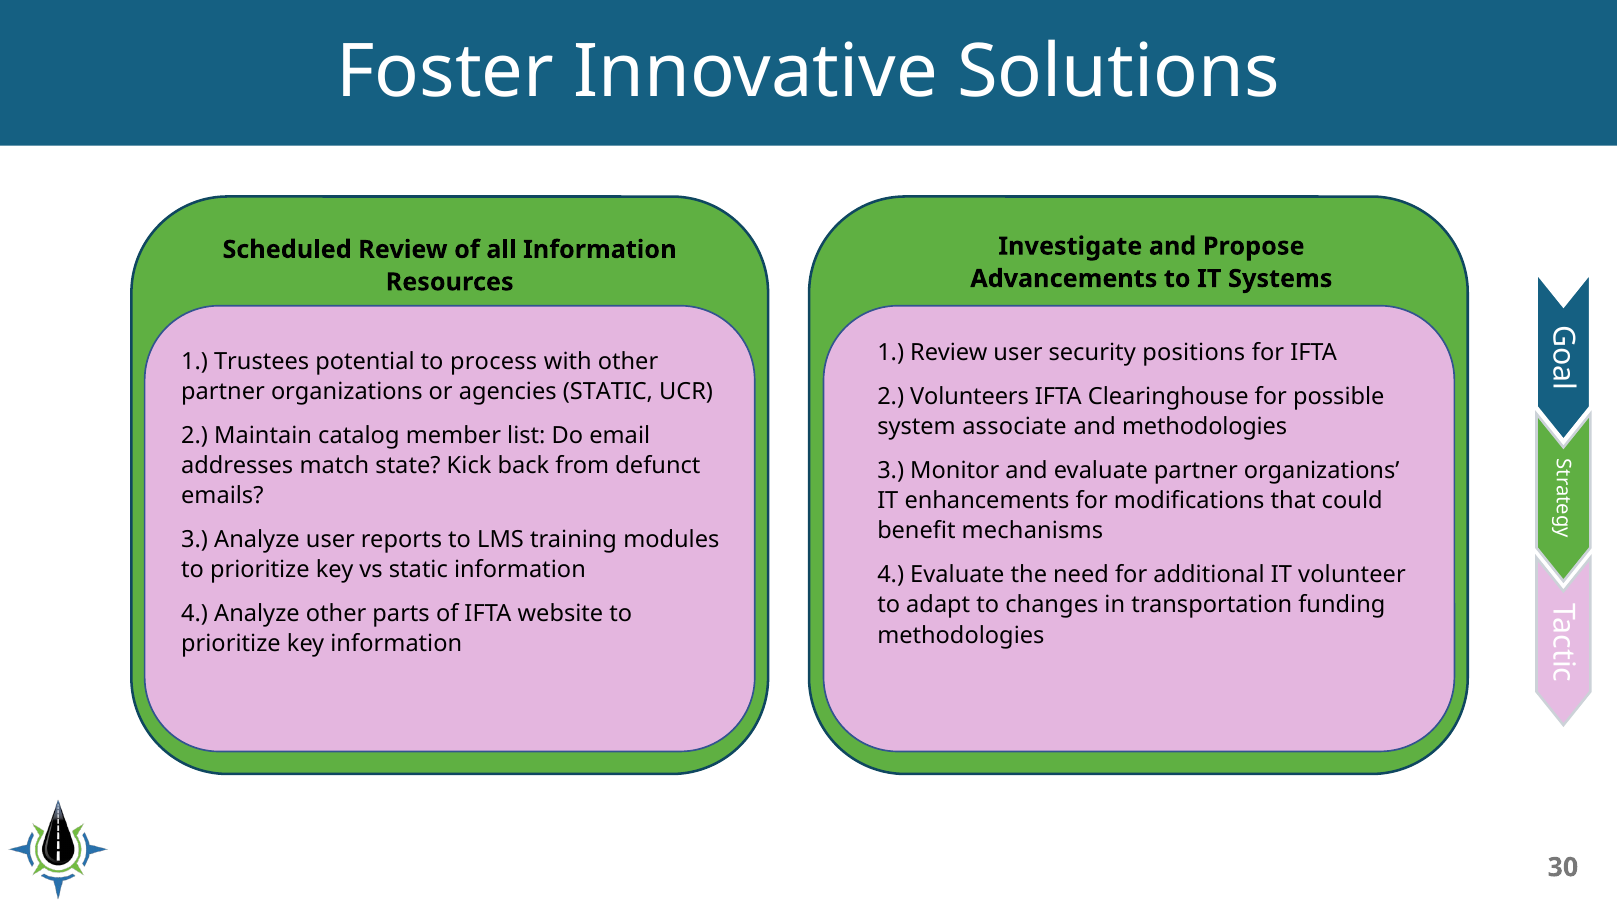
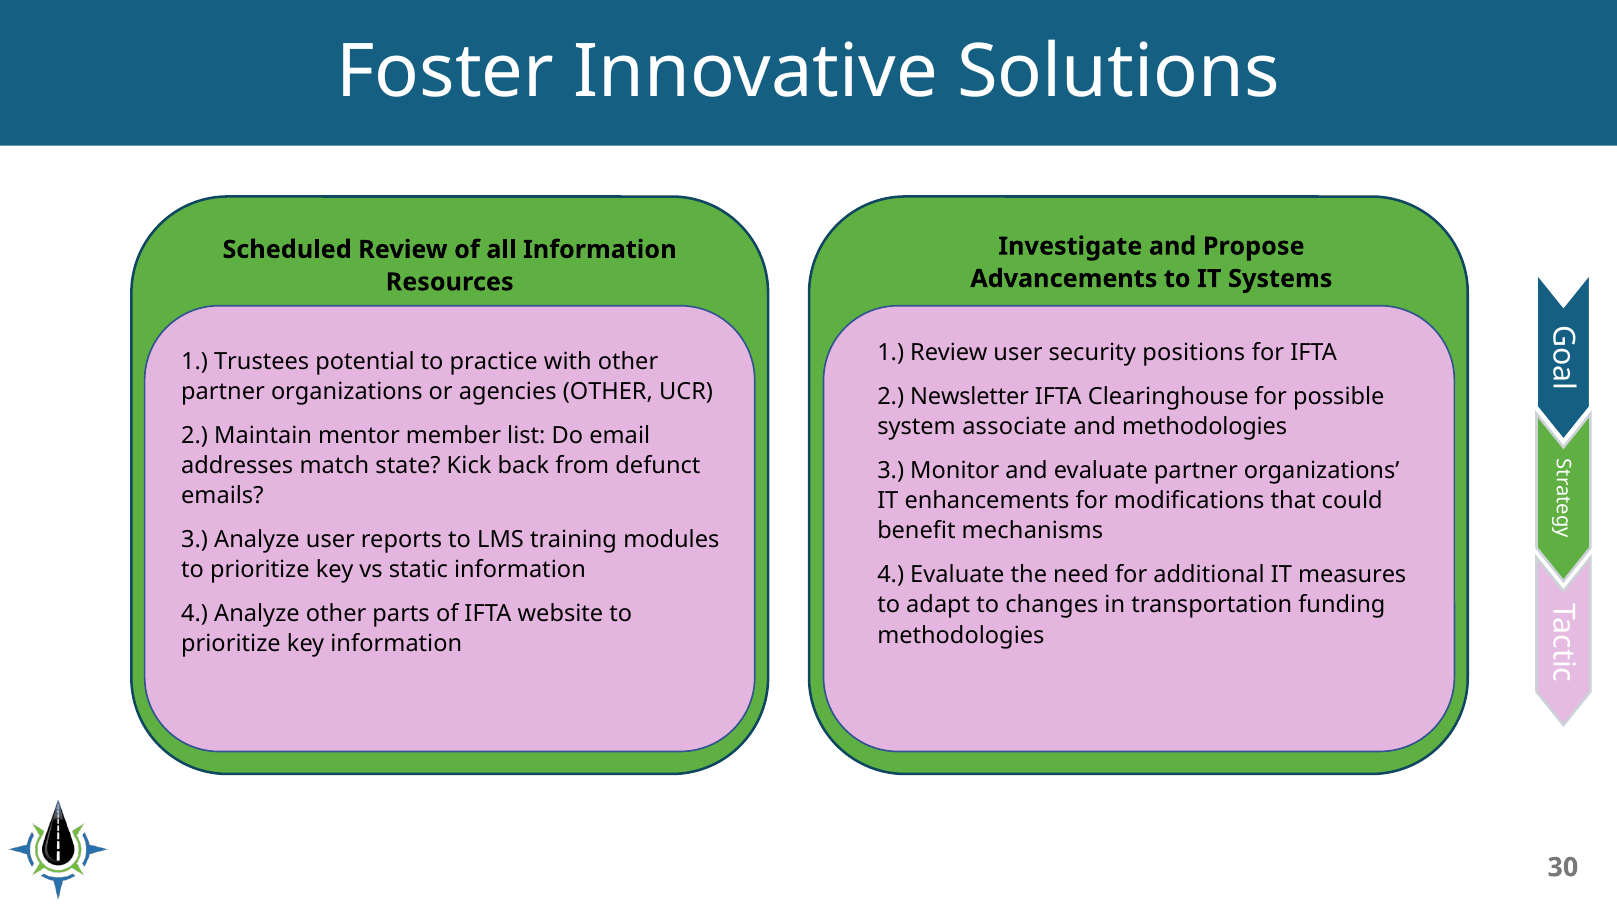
process: process -> practice
agencies STATIC: STATIC -> OTHER
Volunteers: Volunteers -> Newsletter
catalog: catalog -> mentor
volunteer: volunteer -> measures
